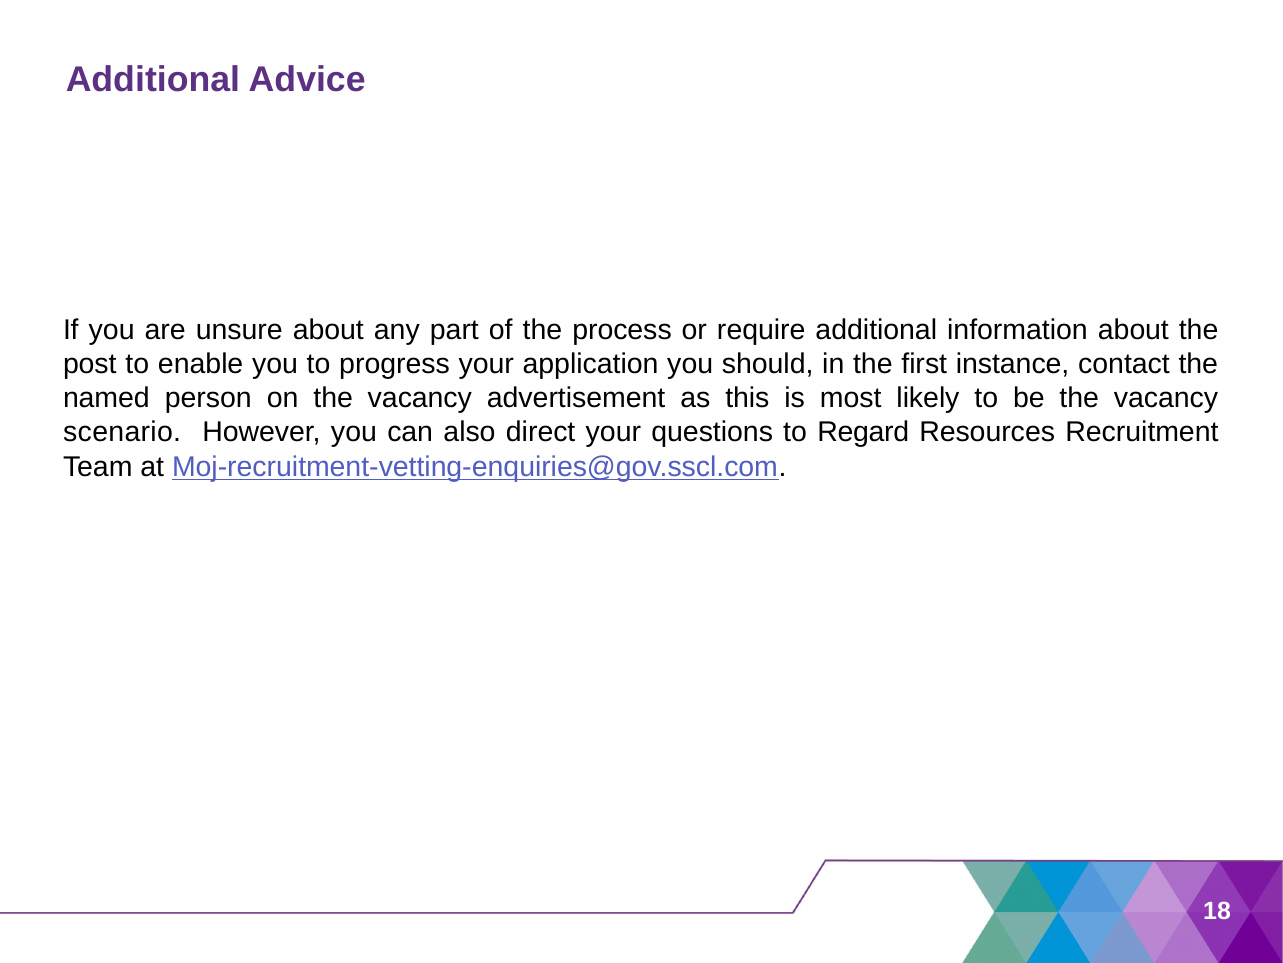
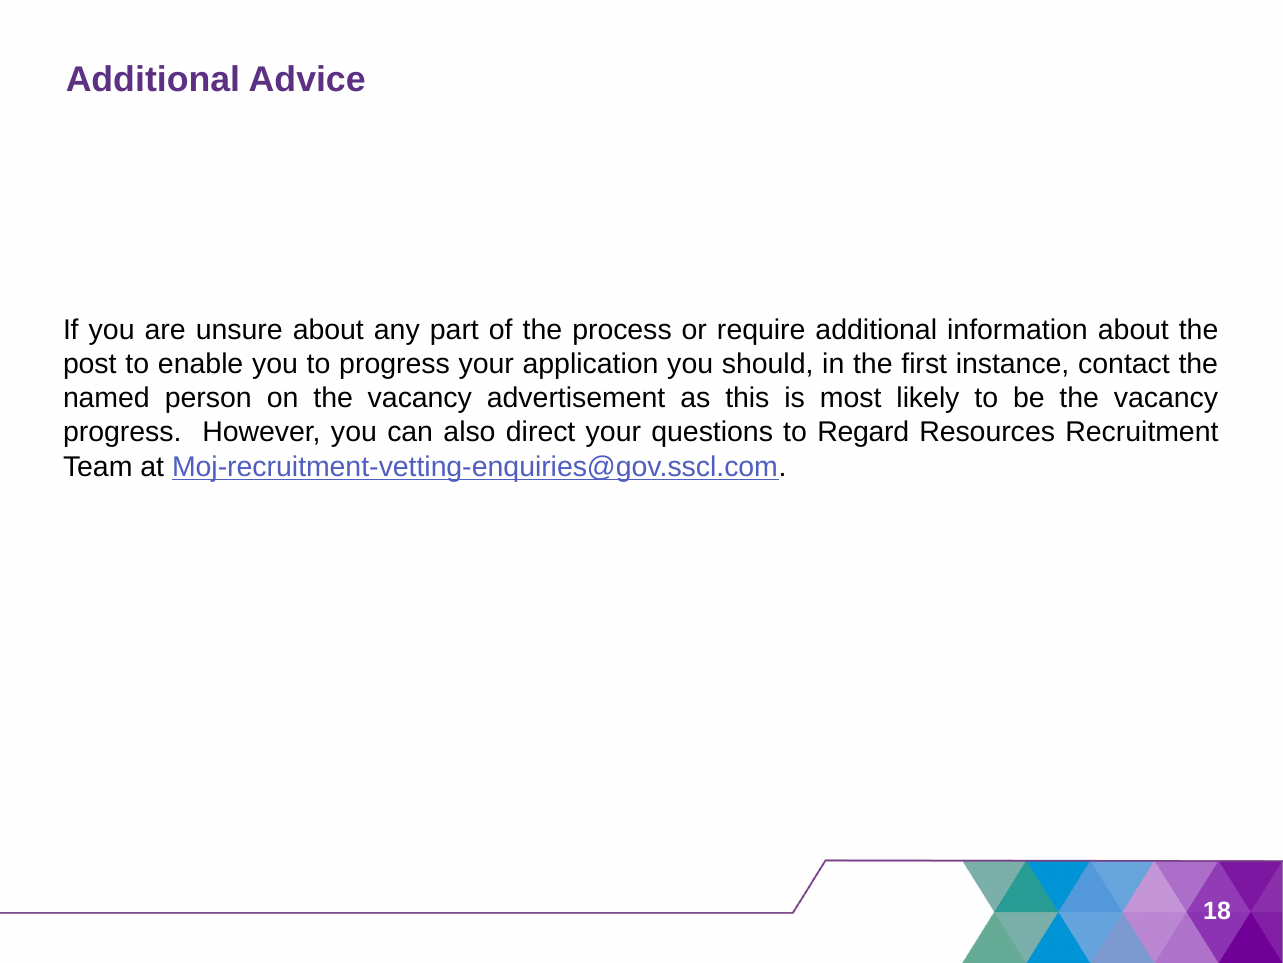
scenario at (122, 432): scenario -> progress
